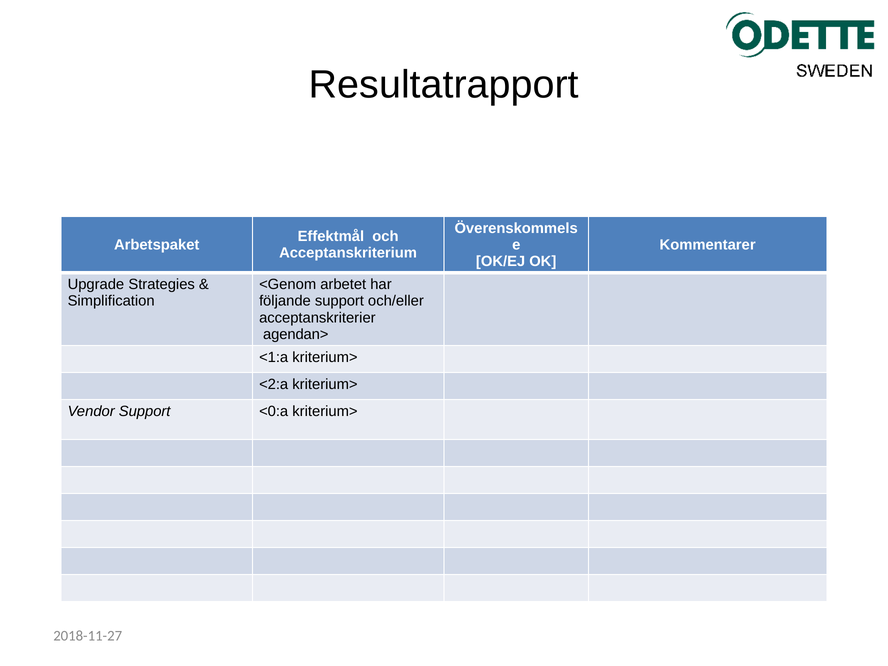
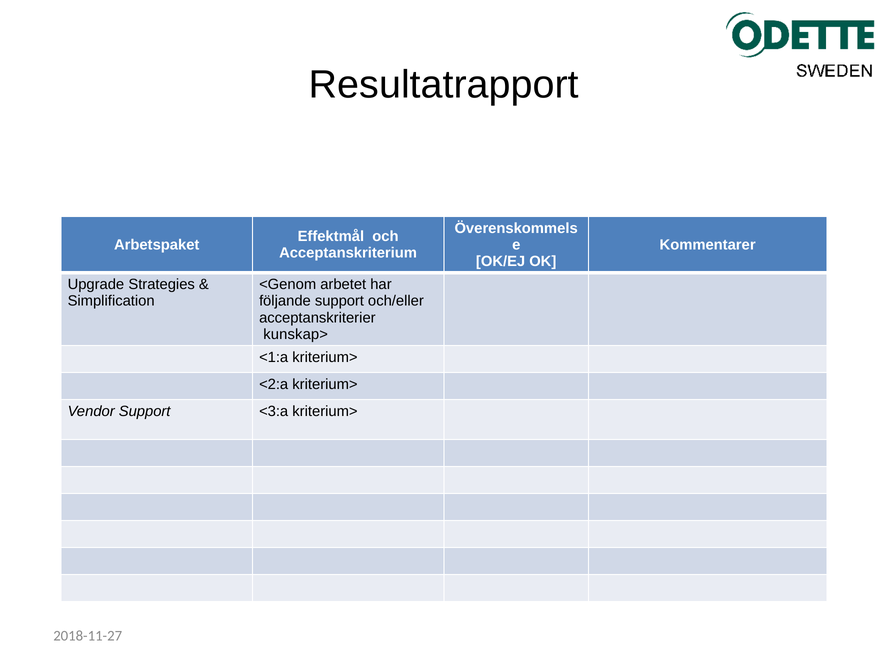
agendan>: agendan> -> kunskap>
<0:a: <0:a -> <3:a
